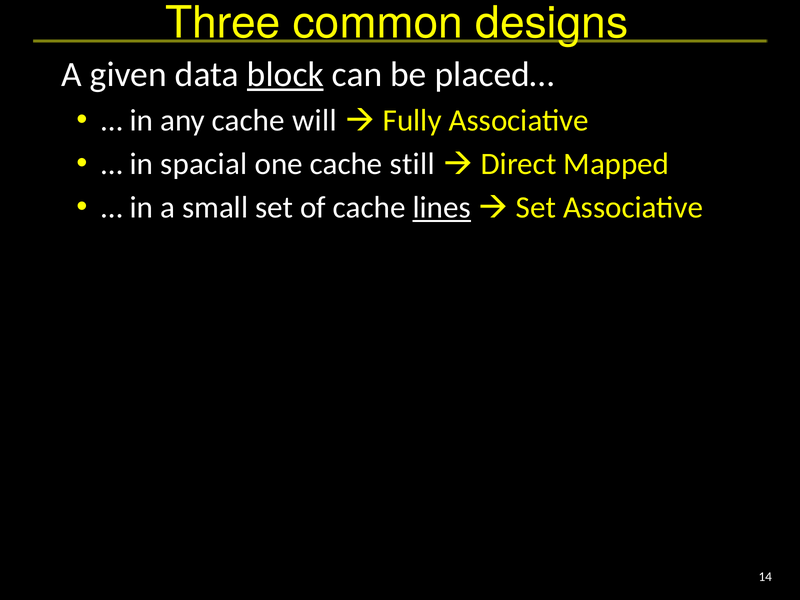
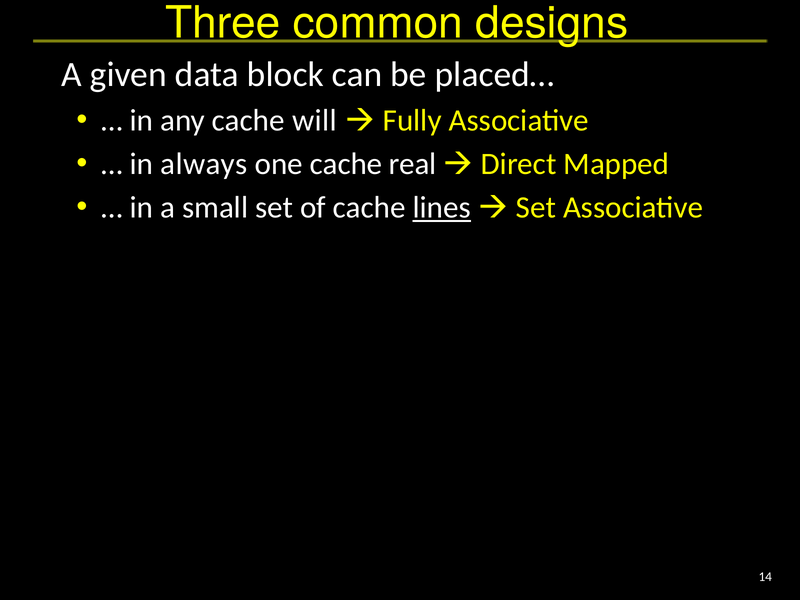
block underline: present -> none
spacial: spacial -> always
still: still -> real
